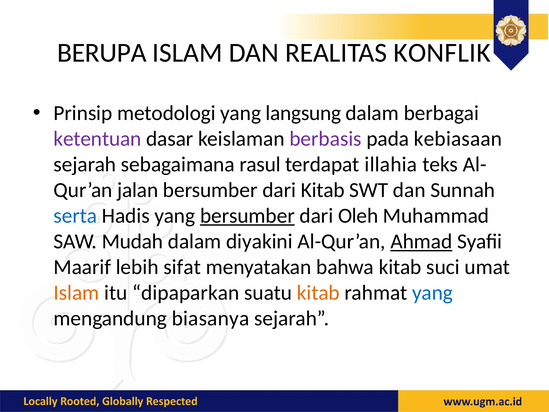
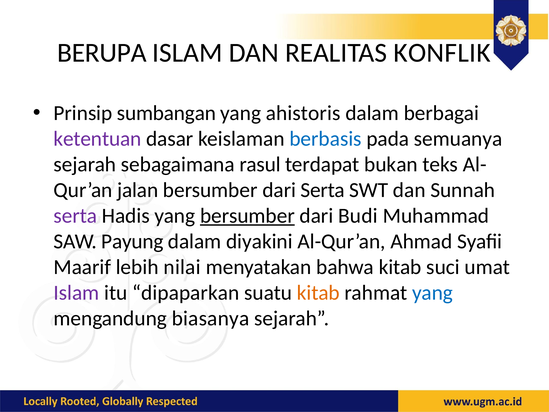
metodologi: metodologi -> sumbangan
langsung: langsung -> ahistoris
berbasis colour: purple -> blue
kebiasaan: kebiasaan -> semuanya
illahia: illahia -> bukan
dari Kitab: Kitab -> Serta
serta at (75, 216) colour: blue -> purple
Oleh: Oleh -> Budi
Mudah: Mudah -> Payung
Ahmad underline: present -> none
sifat: sifat -> nilai
Islam at (76, 293) colour: orange -> purple
